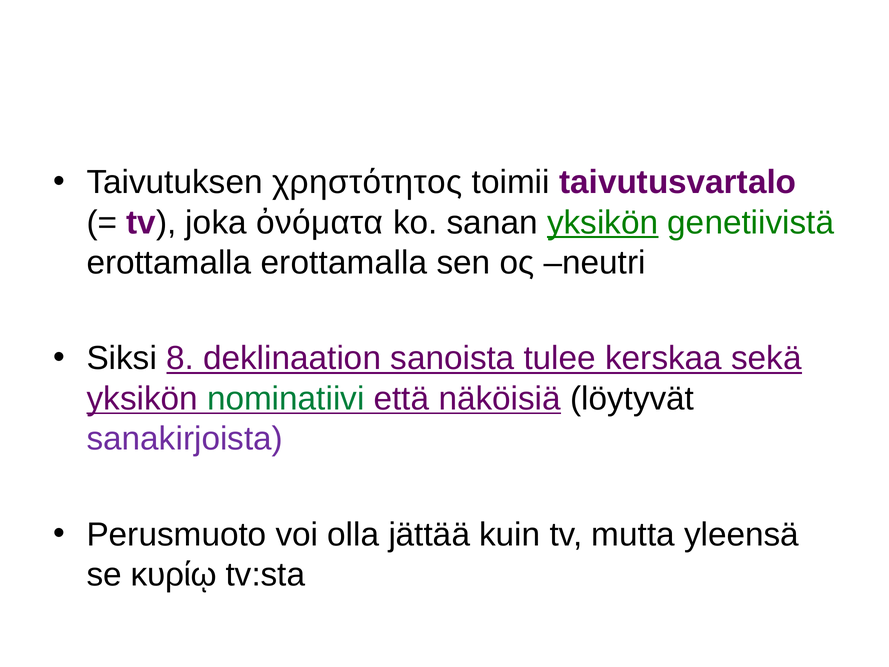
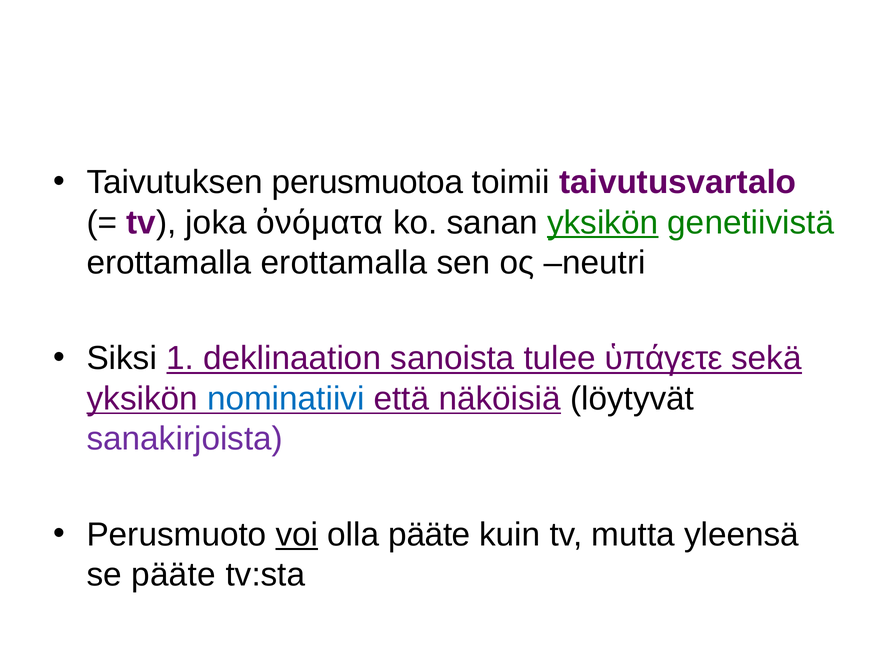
χρηστότητος: χρηστότητος -> perusmuotoa
8: 8 -> 1
kerskaa: kerskaa -> ὑπάγετε
nominatiivi colour: green -> blue
voi underline: none -> present
olla jättää: jättää -> pääte
se κυρίῳ: κυρίῳ -> pääte
